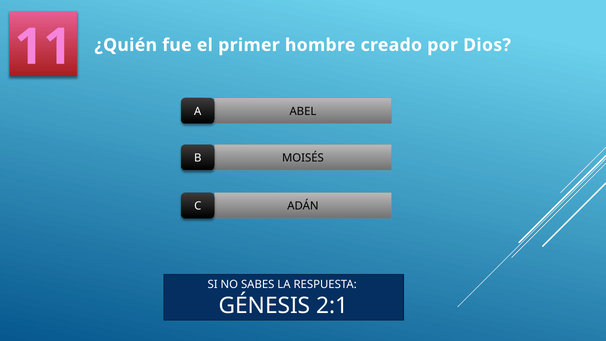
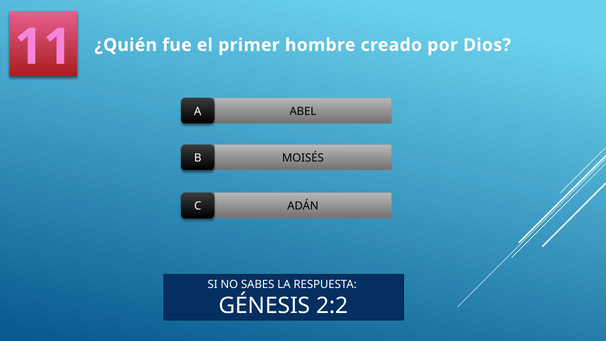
2:1: 2:1 -> 2:2
